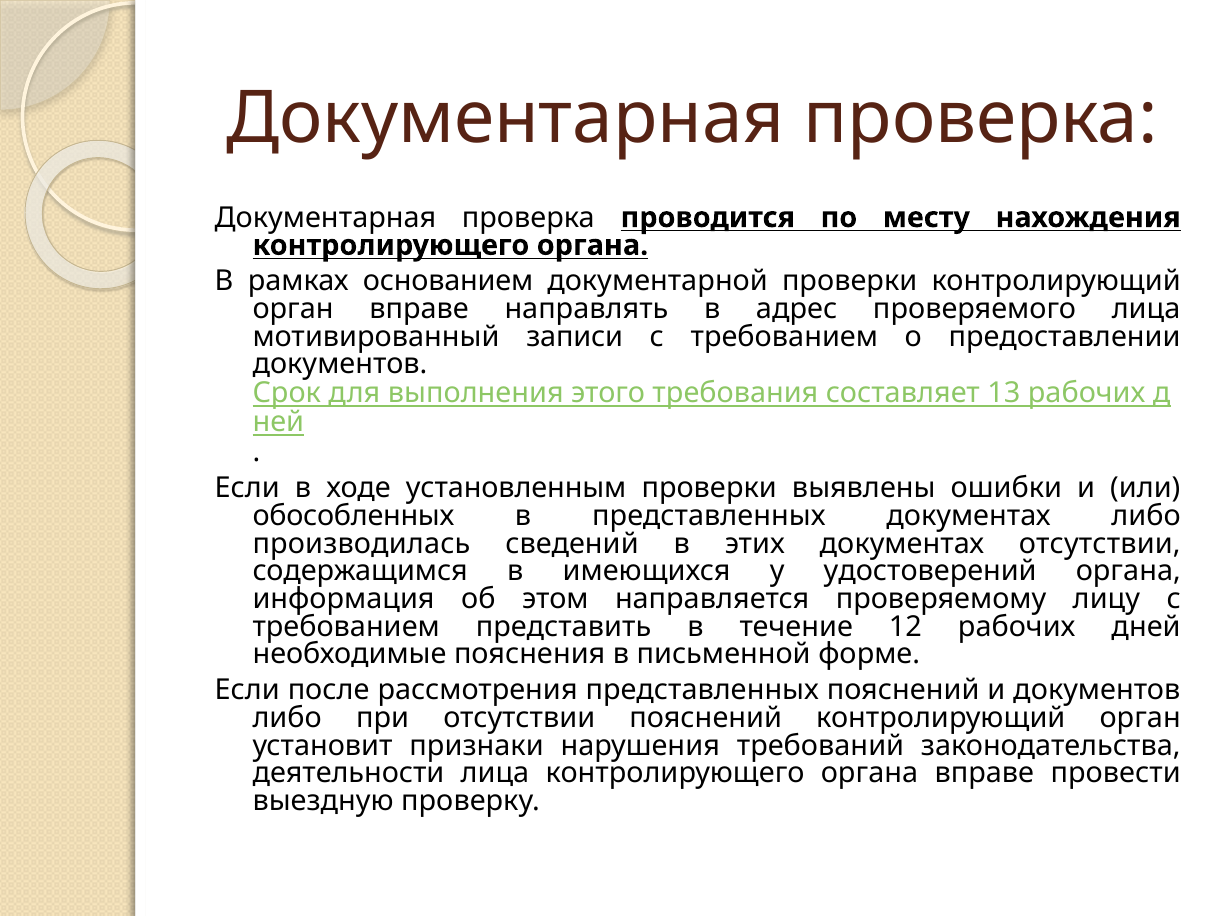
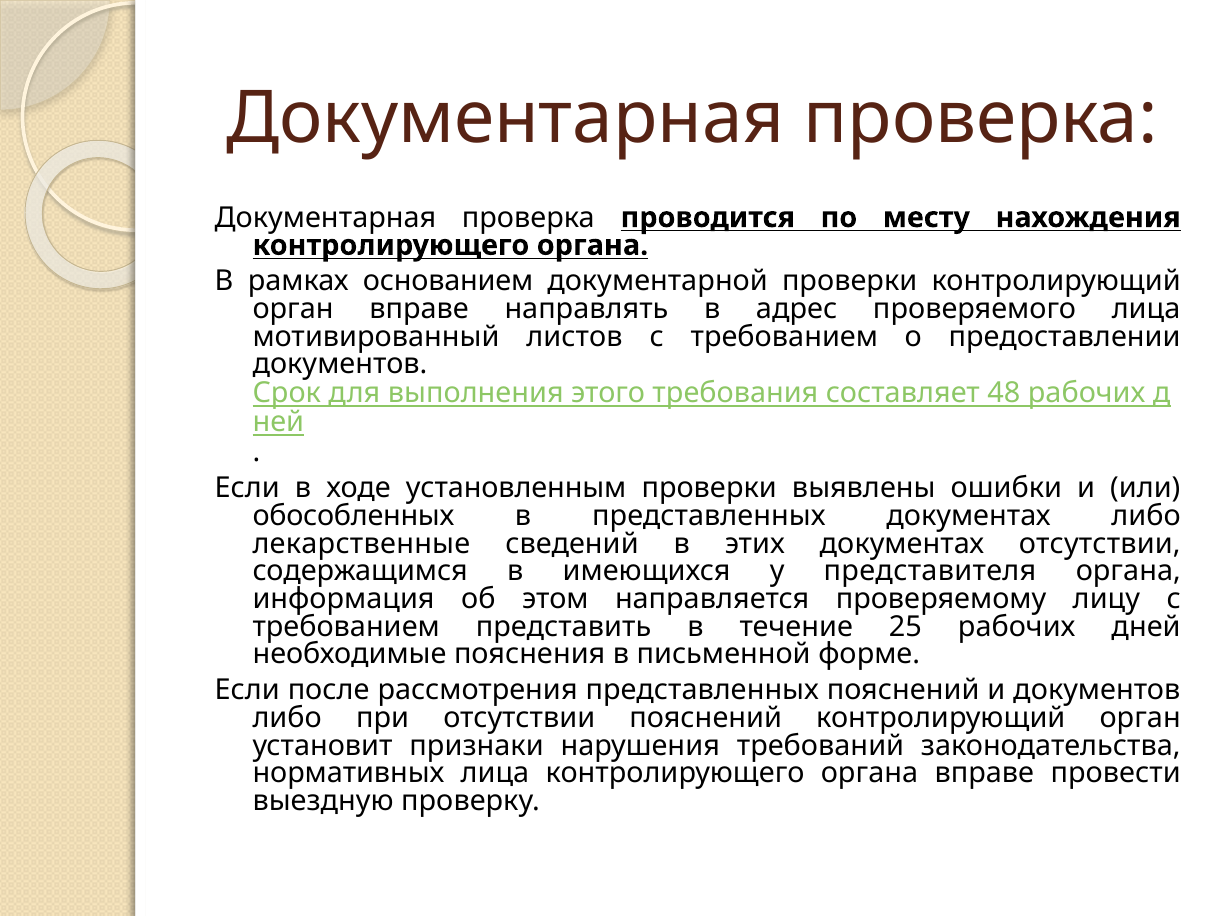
записи: записи -> листов
13: 13 -> 48
производилась: производилась -> лекарственные
удостоверений: удостоверений -> представителя
12: 12 -> 25
деятельности: деятельности -> нормативных
